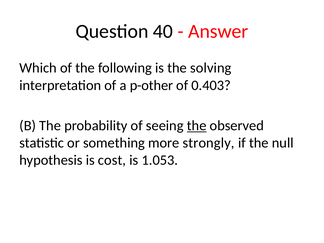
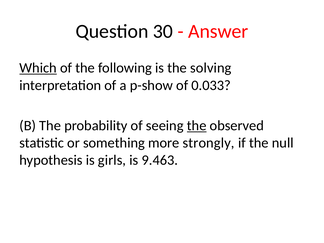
40: 40 -> 30
Which underline: none -> present
p-other: p-other -> p-show
0.403: 0.403 -> 0.033
cost: cost -> girls
1.053: 1.053 -> 9.463
